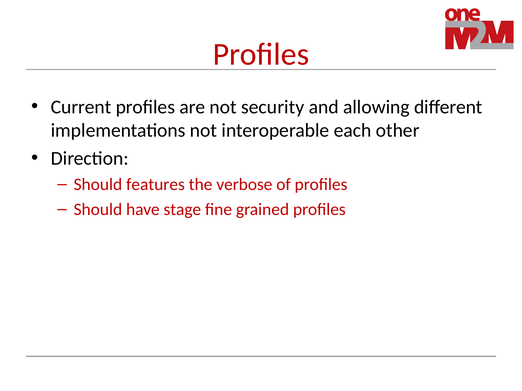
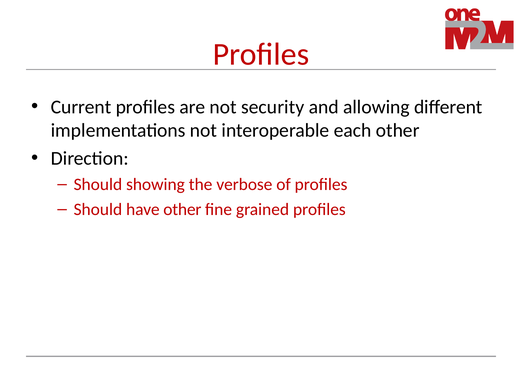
features: features -> showing
have stage: stage -> other
